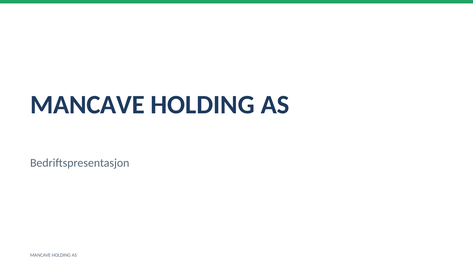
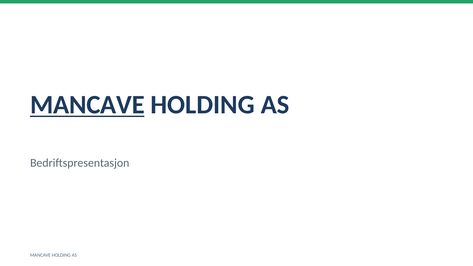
MANCAVE at (87, 105) underline: none -> present
